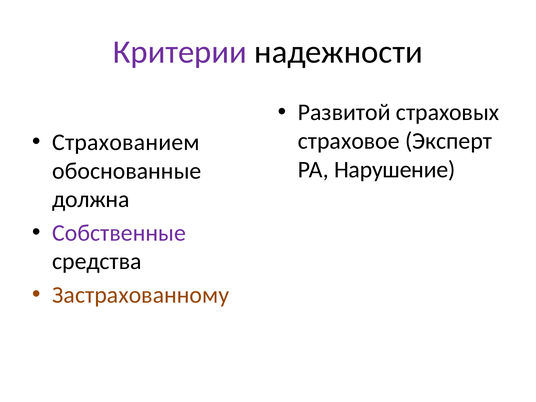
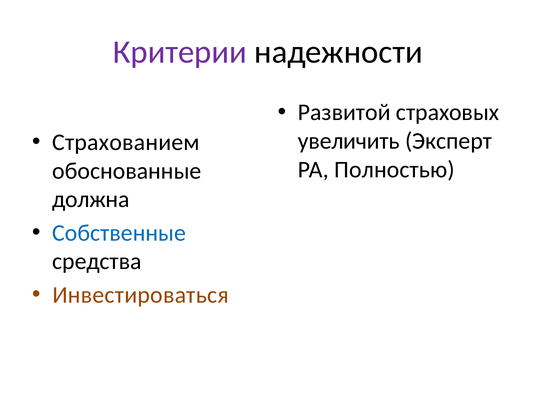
страховое: страховое -> увеличить
Нарушение: Нарушение -> Полностью
Собственные colour: purple -> blue
Застрахованному: Застрахованному -> Инвестироваться
